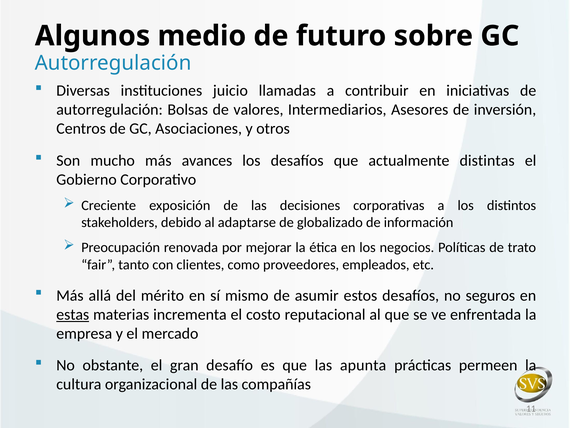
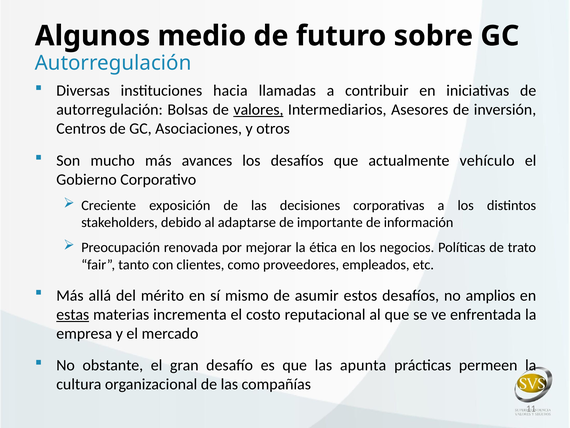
juicio: juicio -> hacia
valores underline: none -> present
distintas: distintas -> vehículo
globalizado: globalizado -> importante
seguros: seguros -> amplios
